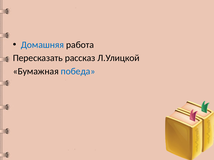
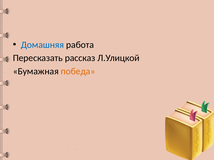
победа colour: blue -> orange
